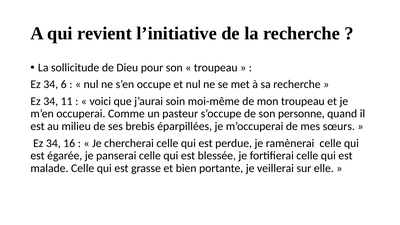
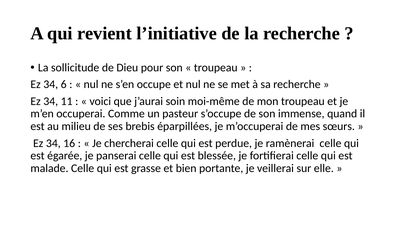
personne: personne -> immense
